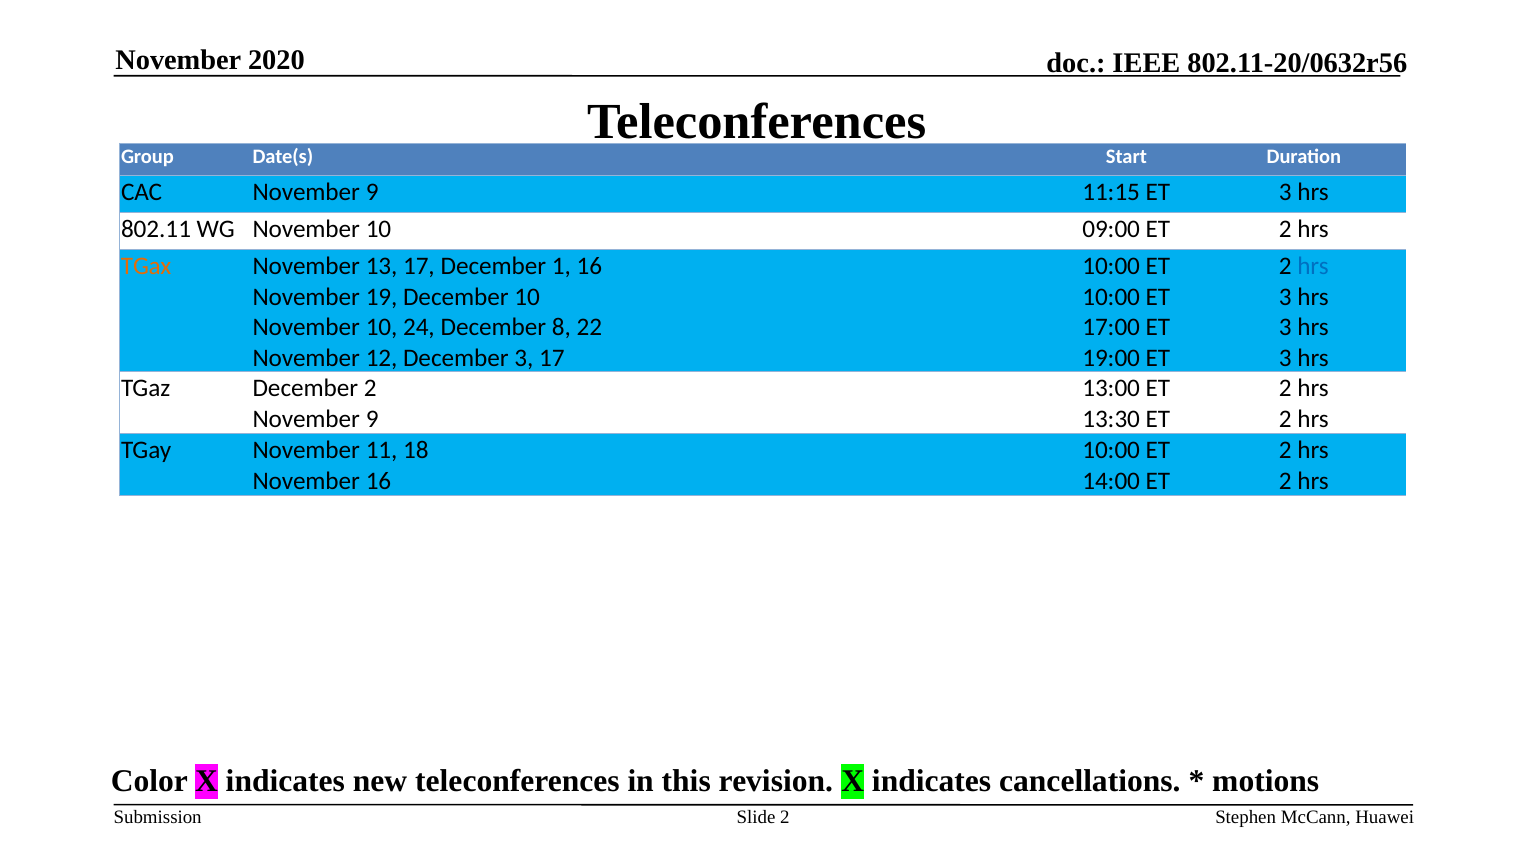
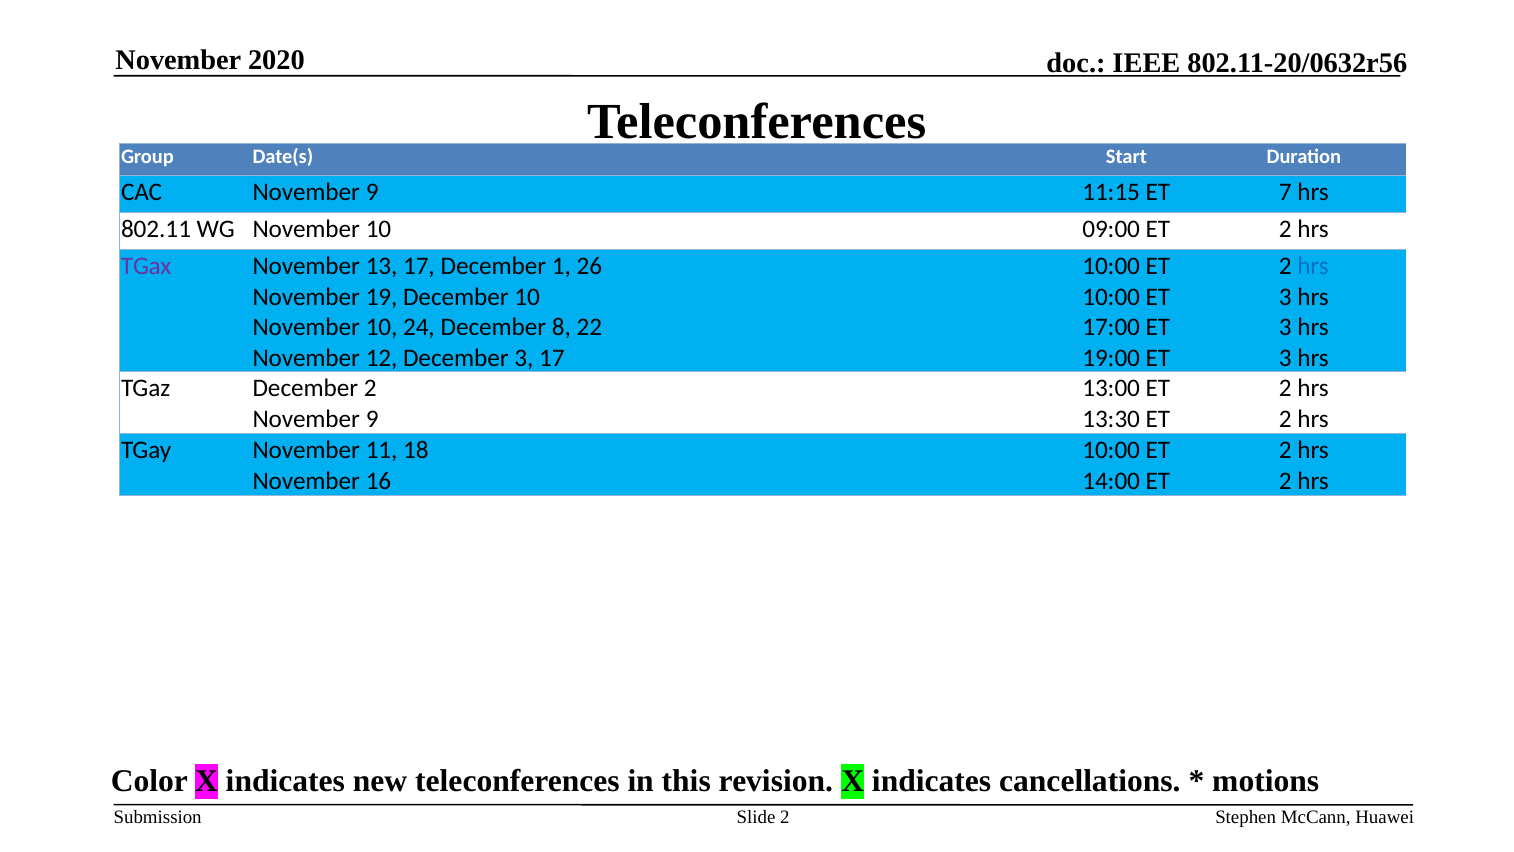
ET 3: 3 -> 7
TGax colour: orange -> purple
1 16: 16 -> 26
